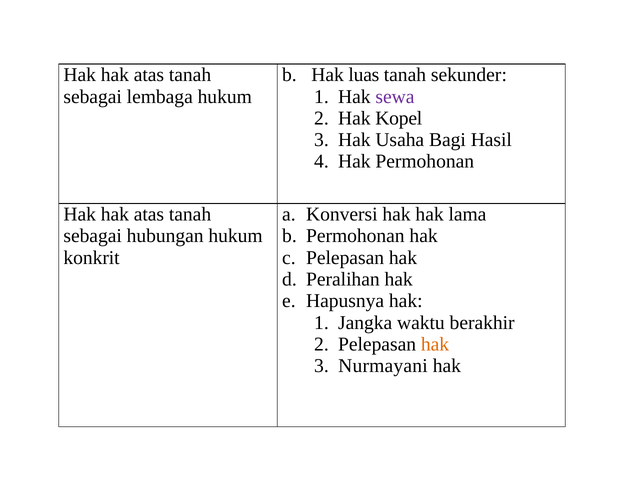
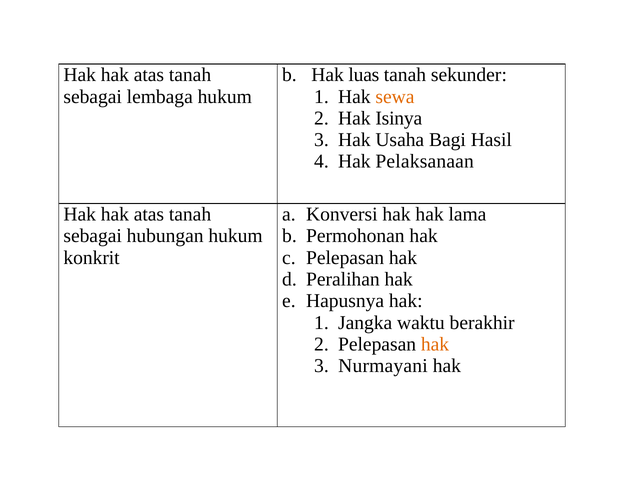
sewa colour: purple -> orange
Kopel: Kopel -> Isinya
Hak Permohonan: Permohonan -> Pelaksanaan
